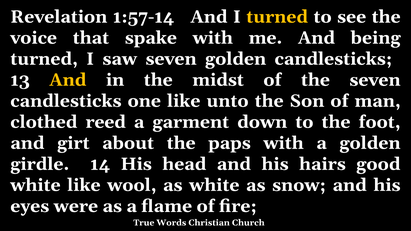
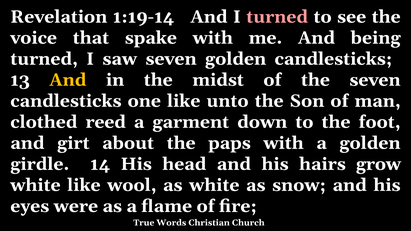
1:57-14: 1:57-14 -> 1:19-14
turned at (277, 17) colour: yellow -> pink
good: good -> grow
